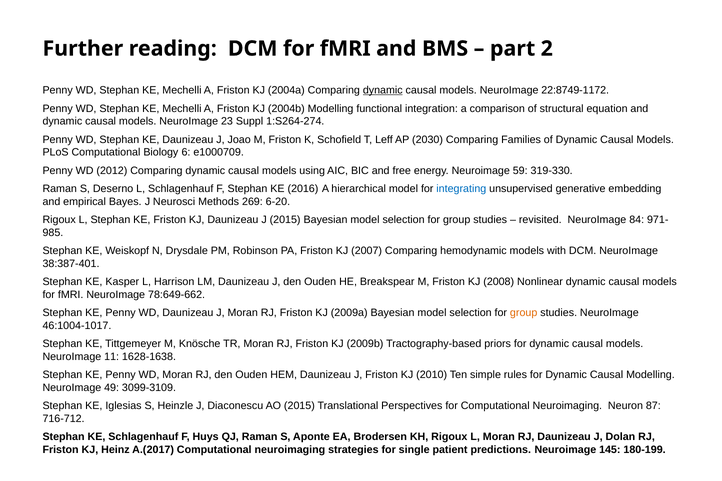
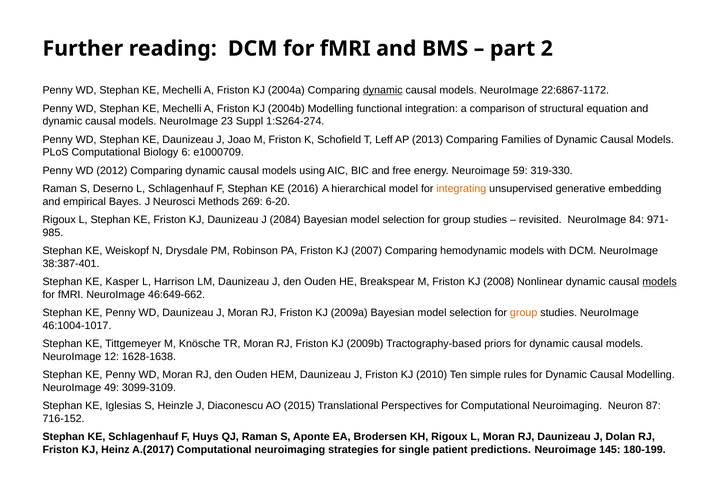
22:8749-1172: 22:8749-1172 -> 22:6867-1172
2030: 2030 -> 2013
integrating colour: blue -> orange
J 2015: 2015 -> 2084
models at (660, 282) underline: none -> present
78:649-662: 78:649-662 -> 46:649-662
11: 11 -> 12
716-712: 716-712 -> 716-152
